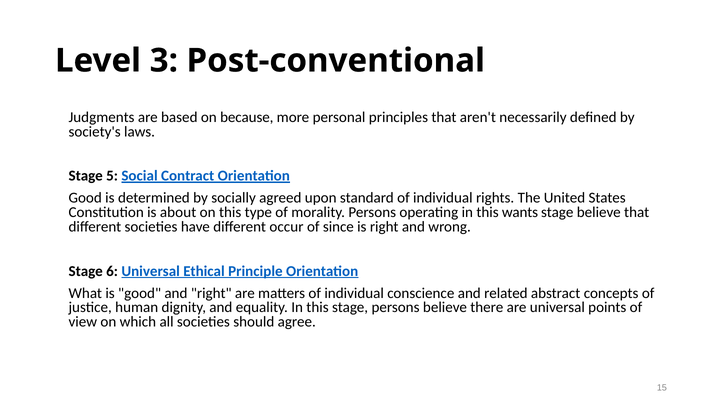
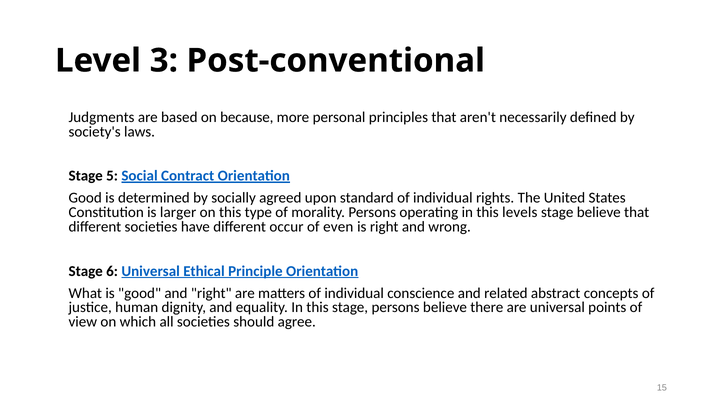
about: about -> larger
wants: wants -> levels
since: since -> even
